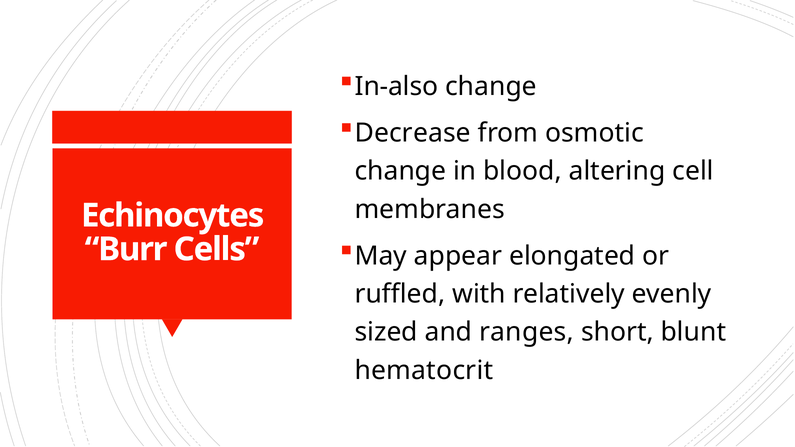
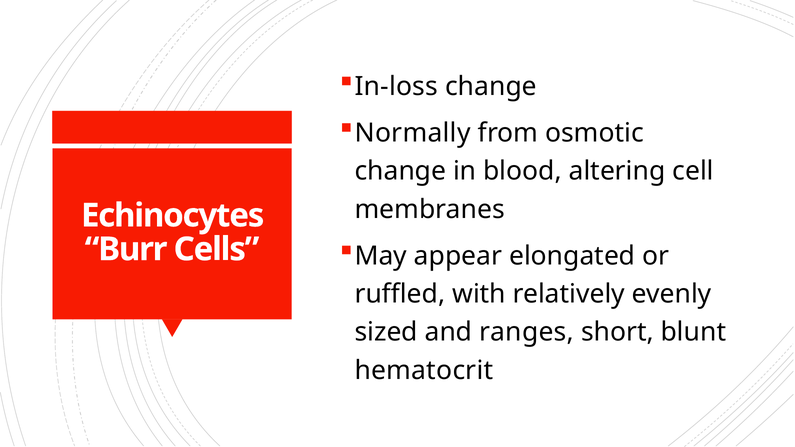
In-also: In-also -> In-loss
Decrease: Decrease -> Normally
